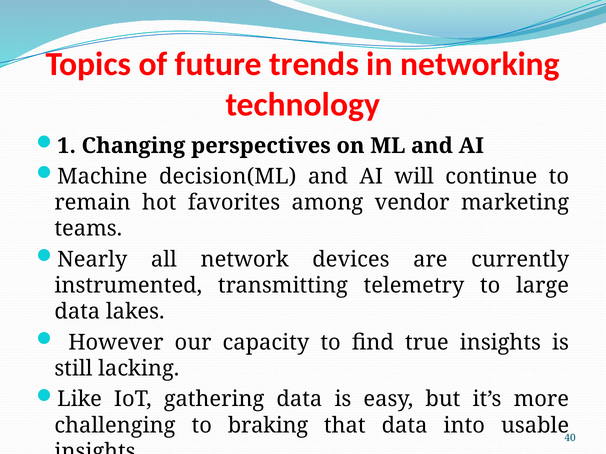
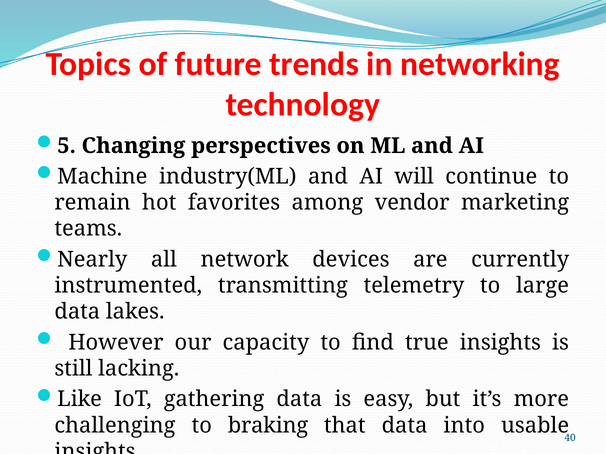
1: 1 -> 5
decision(ML: decision(ML -> industry(ML
